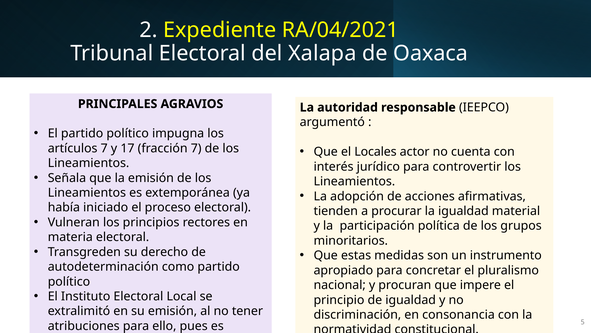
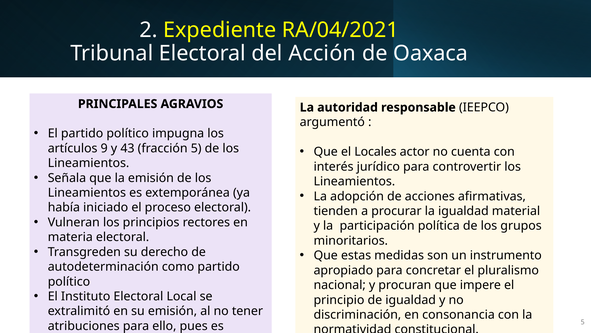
Xalapa: Xalapa -> Acción
artículos 7: 7 -> 9
17: 17 -> 43
fracción 7: 7 -> 5
